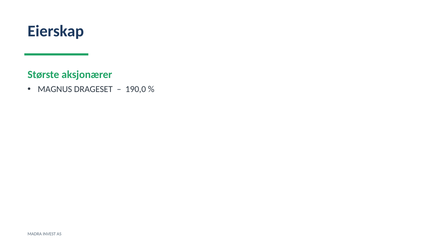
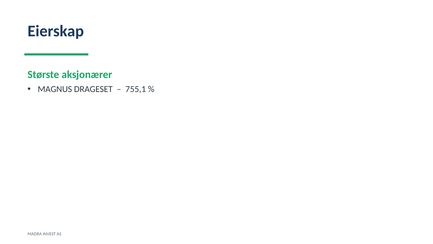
190,0: 190,0 -> 755,1
